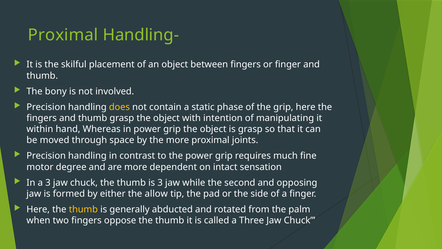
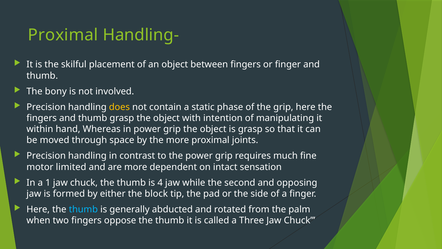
degree: degree -> limited
a 3: 3 -> 1
is 3: 3 -> 4
allow: allow -> block
thumb at (83, 209) colour: yellow -> light blue
